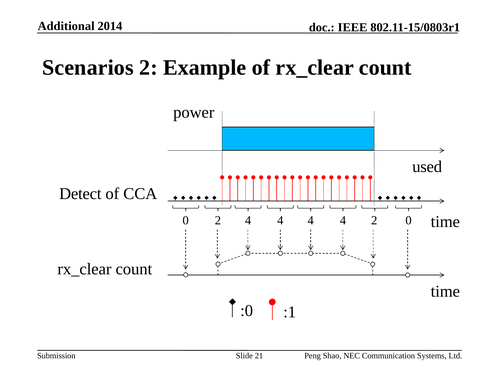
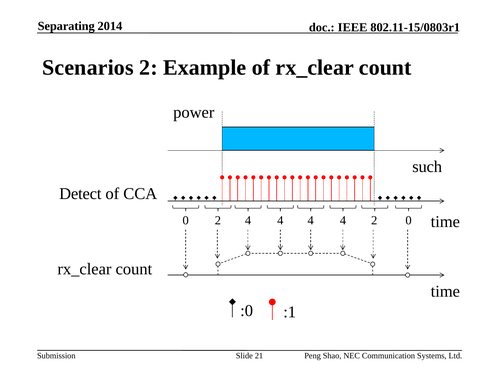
Additional: Additional -> Separating
used: used -> such
